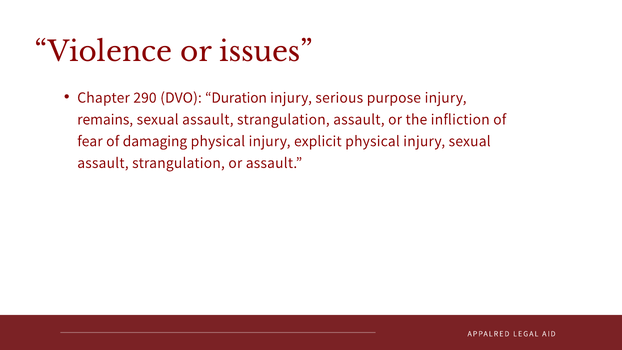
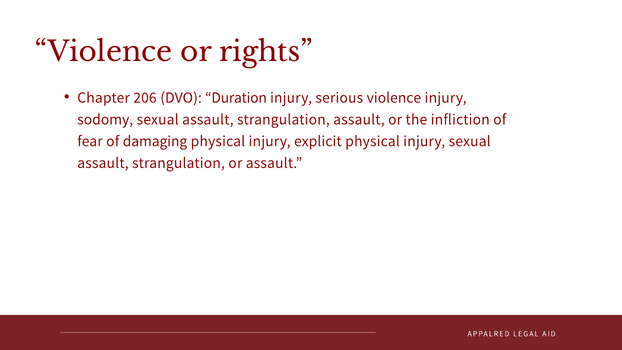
issues: issues -> rights
290: 290 -> 206
serious purpose: purpose -> violence
remains: remains -> sodomy
